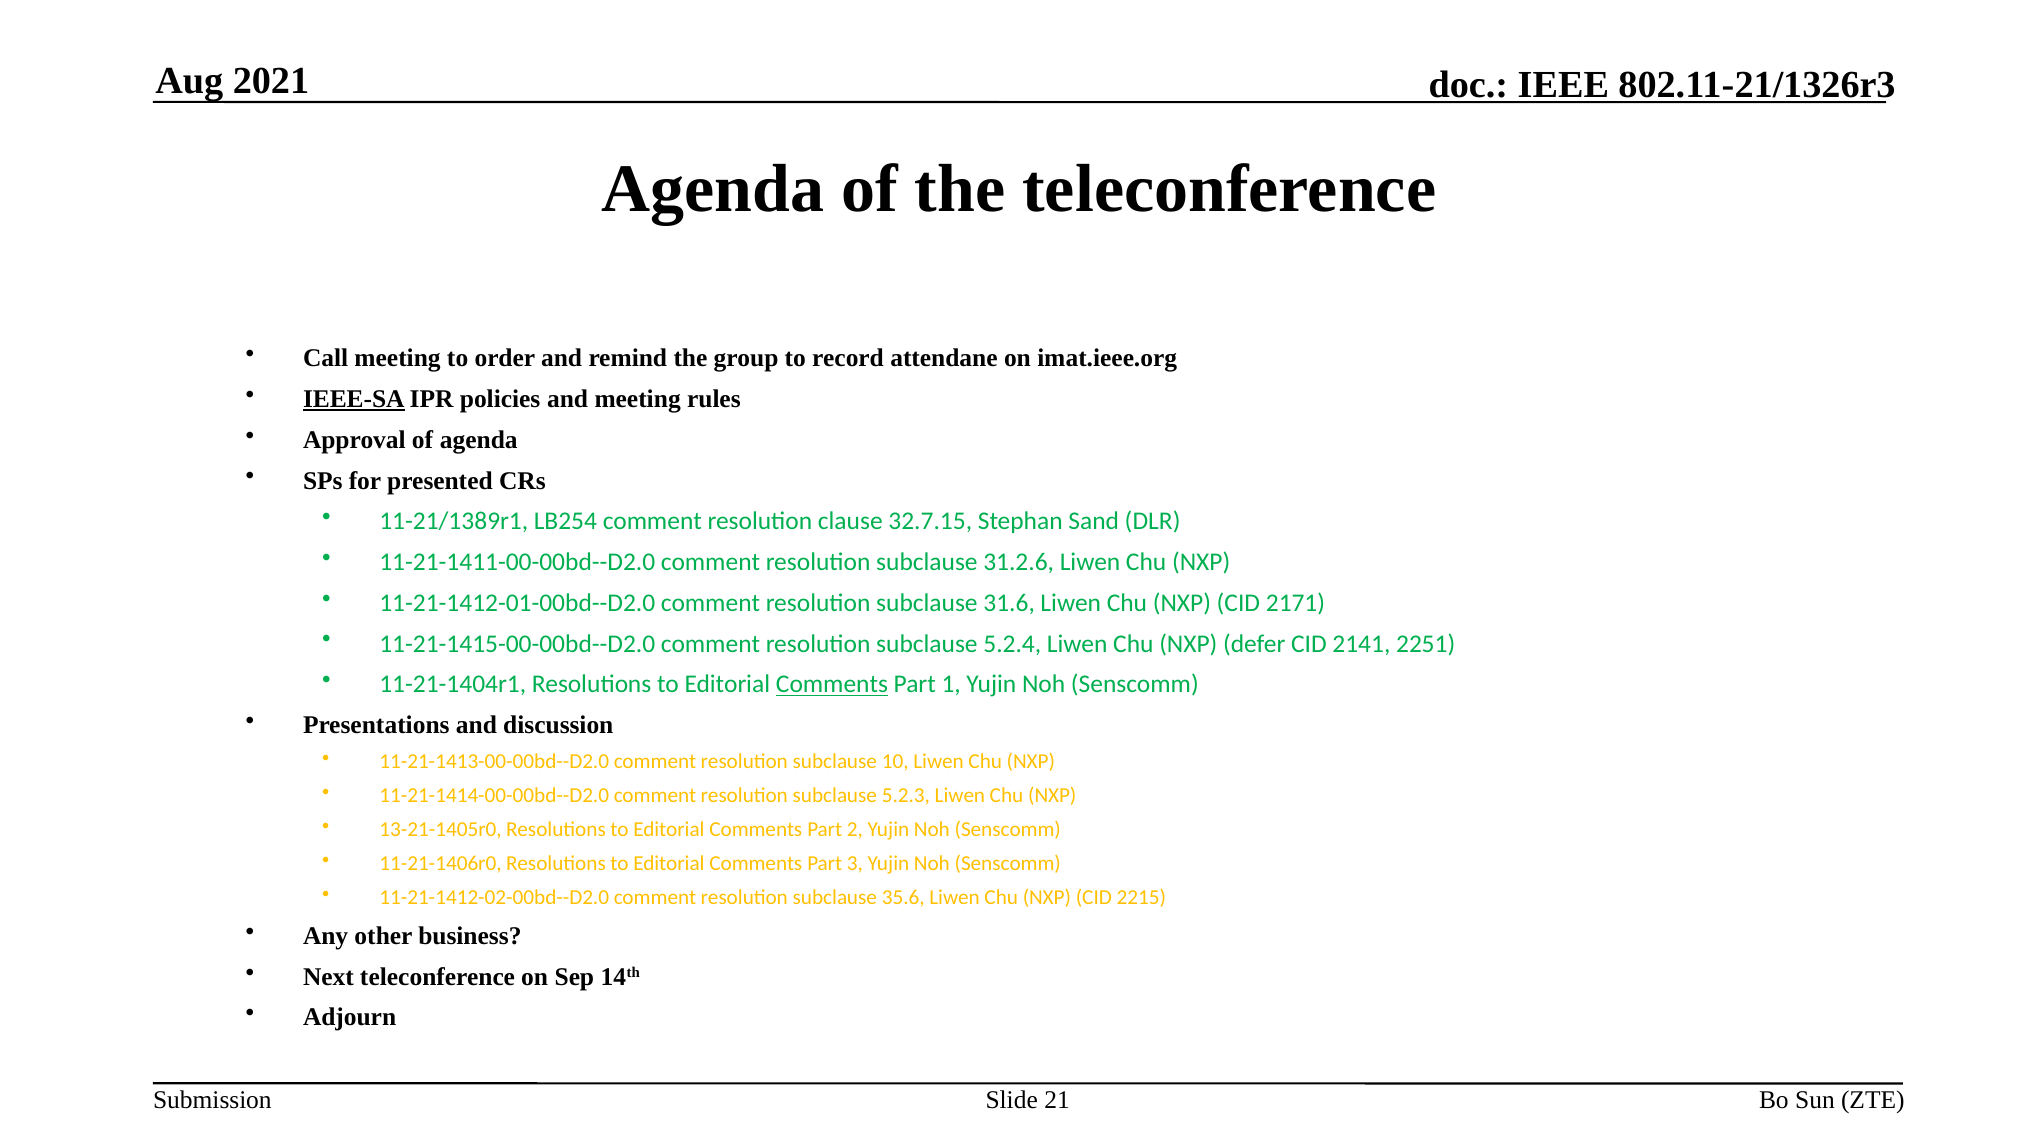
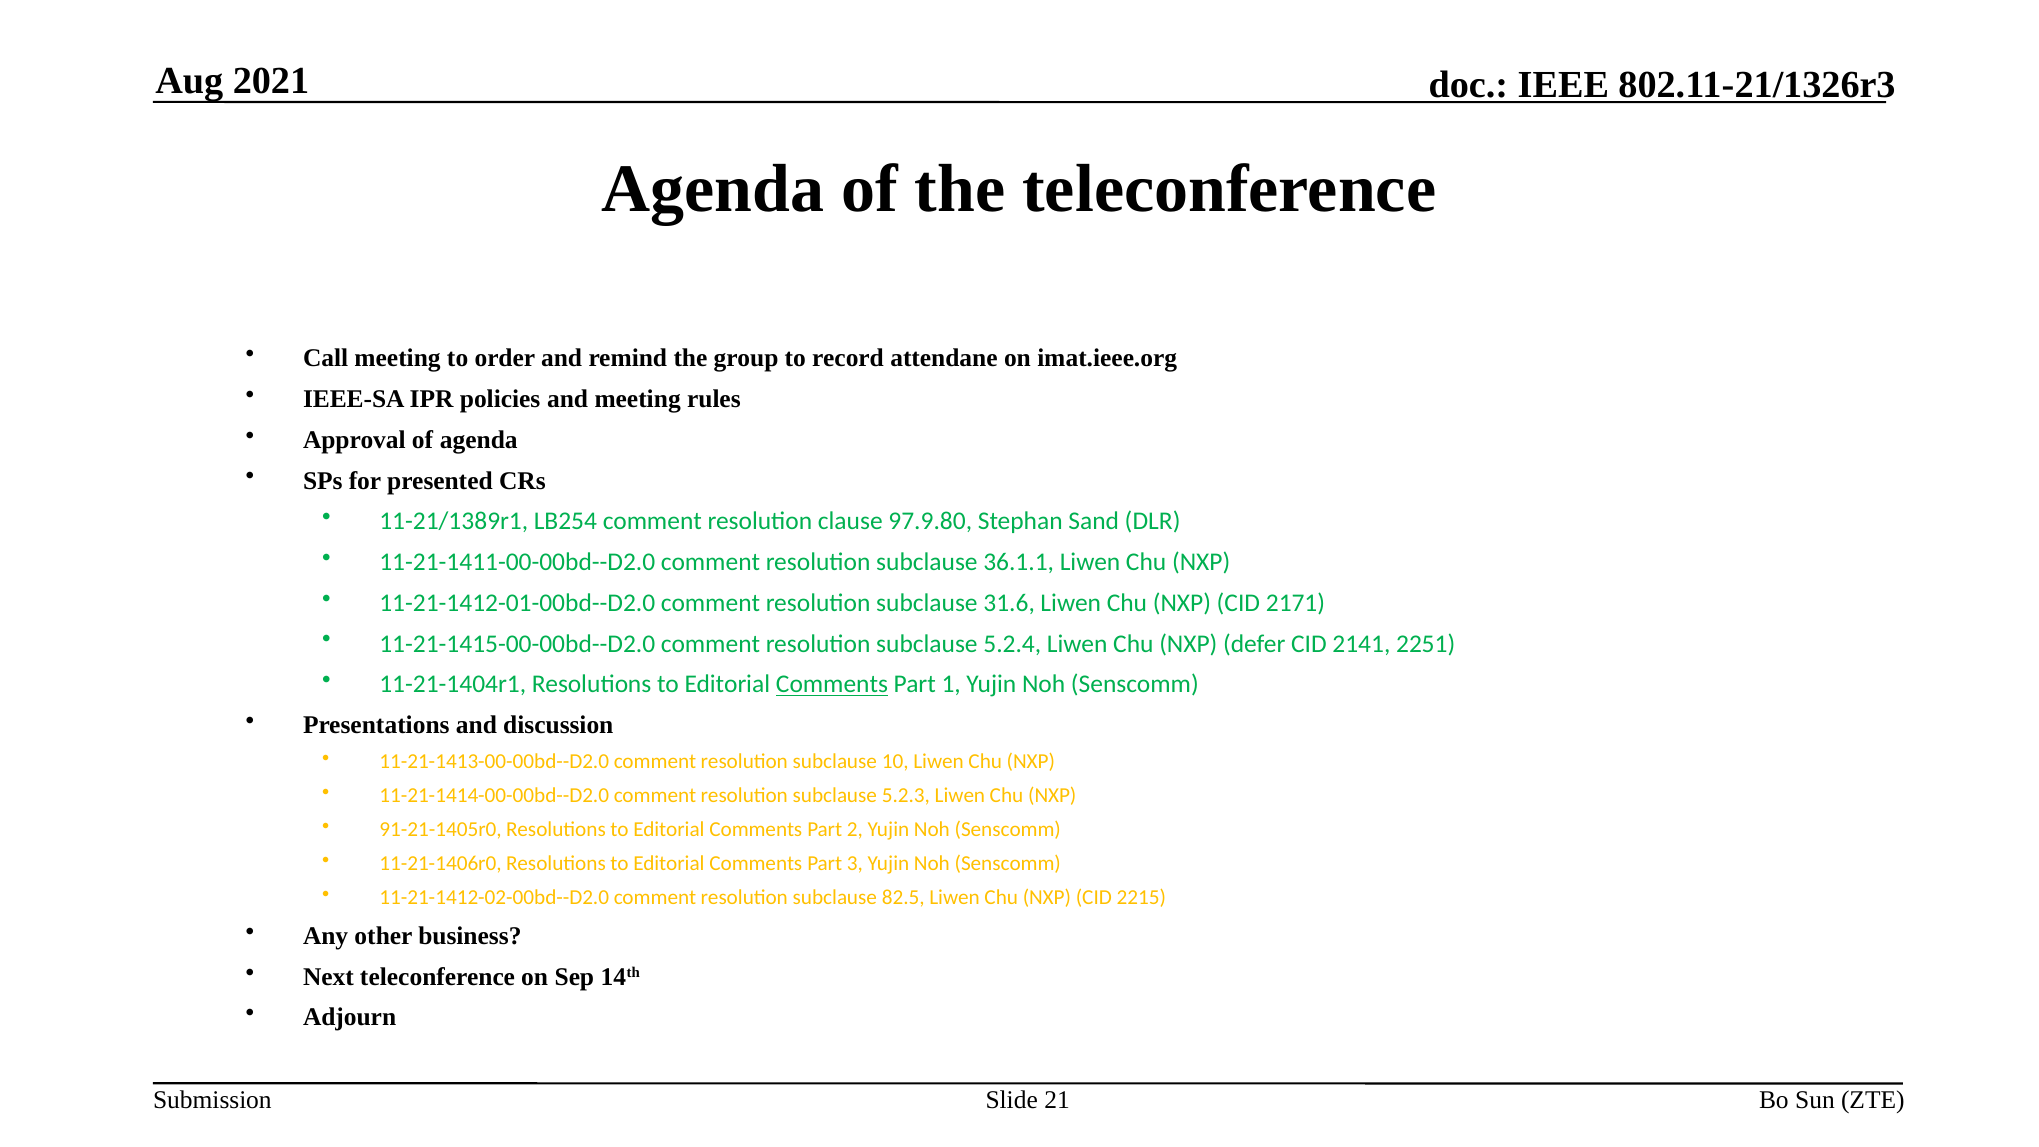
IEEE-SA underline: present -> none
32.7.15: 32.7.15 -> 97.9.80
31.2.6: 31.2.6 -> 36.1.1
13-21-1405r0: 13-21-1405r0 -> 91-21-1405r0
35.6: 35.6 -> 82.5
